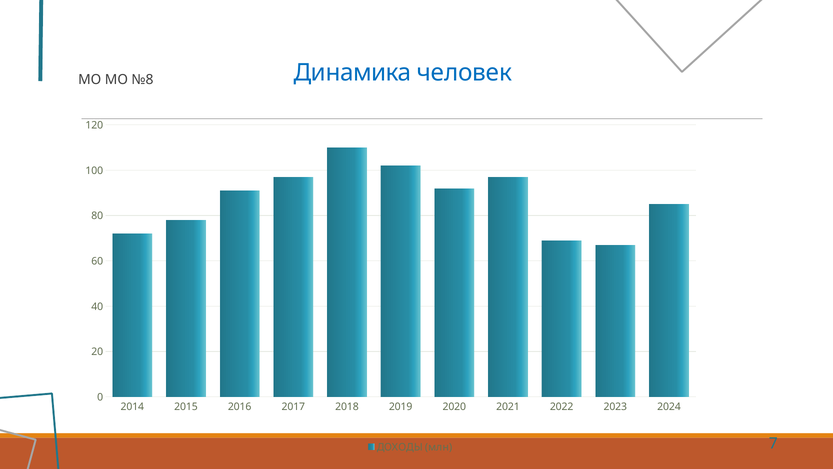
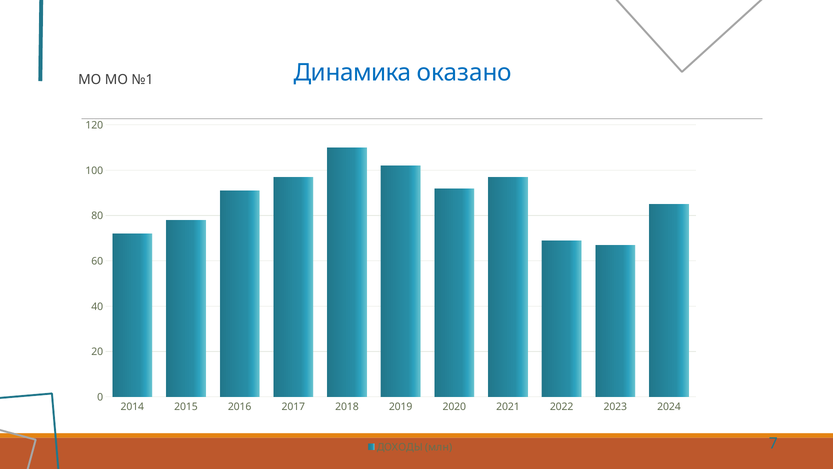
человек: человек -> оказано
№8: №8 -> №1
